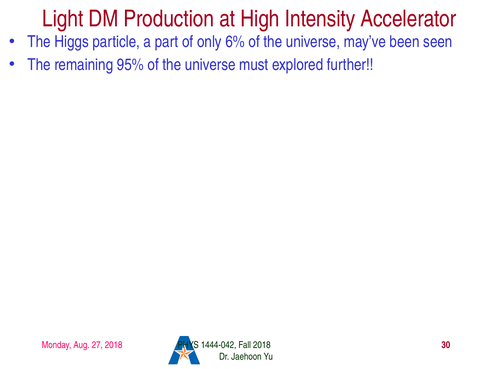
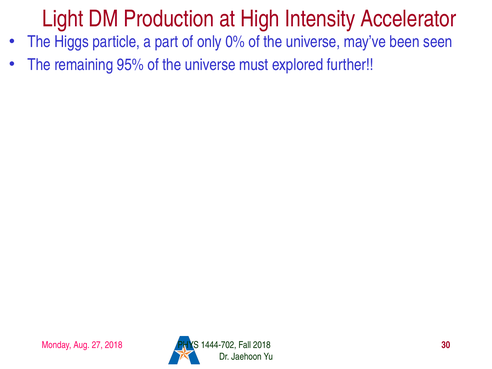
6%: 6% -> 0%
1444-042: 1444-042 -> 1444-702
